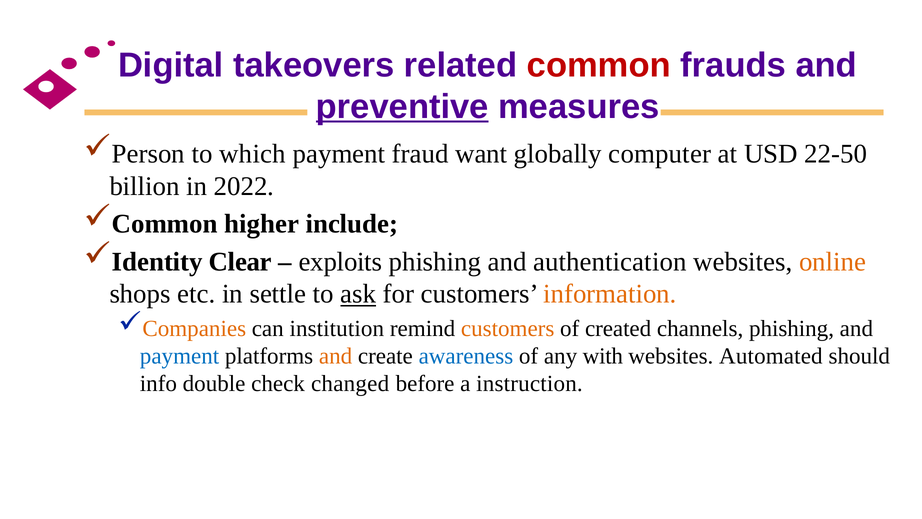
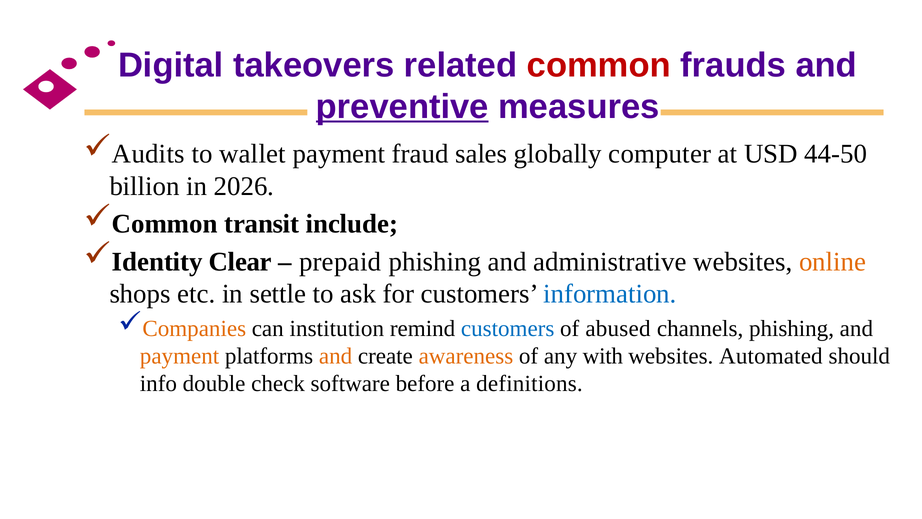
Person: Person -> Audits
which: which -> wallet
want: want -> sales
22-50: 22-50 -> 44-50
2022: 2022 -> 2026
higher: higher -> transit
exploits: exploits -> prepaid
authentication: authentication -> administrative
ask underline: present -> none
information colour: orange -> blue
customers at (508, 328) colour: orange -> blue
created: created -> abused
payment at (180, 356) colour: blue -> orange
awareness colour: blue -> orange
changed: changed -> software
instruction: instruction -> definitions
